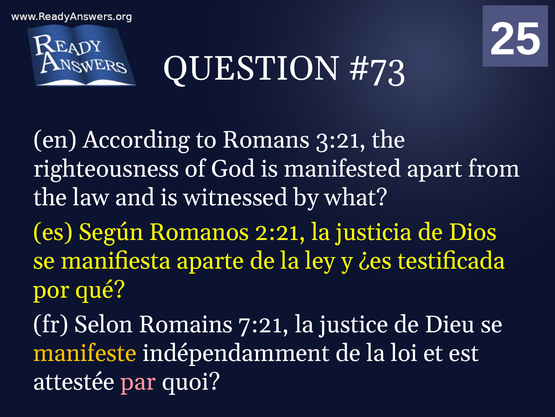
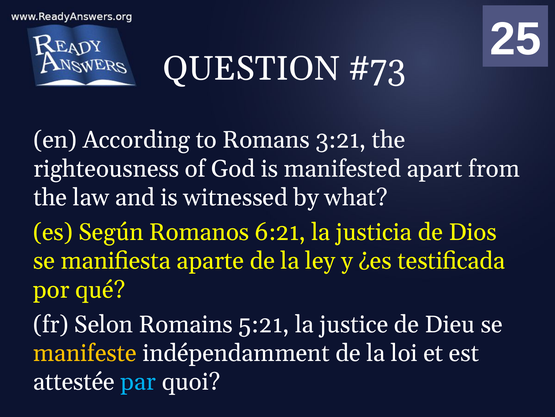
2:21: 2:21 -> 6:21
7:21: 7:21 -> 5:21
par colour: pink -> light blue
